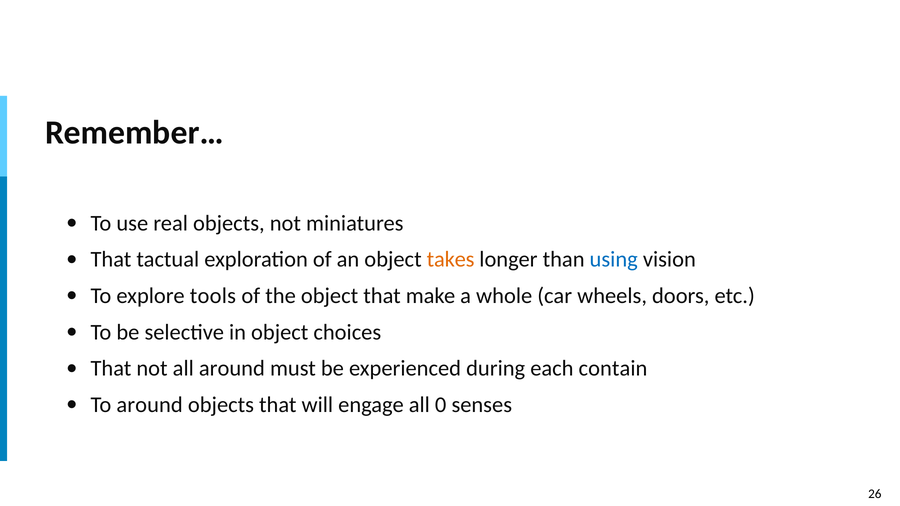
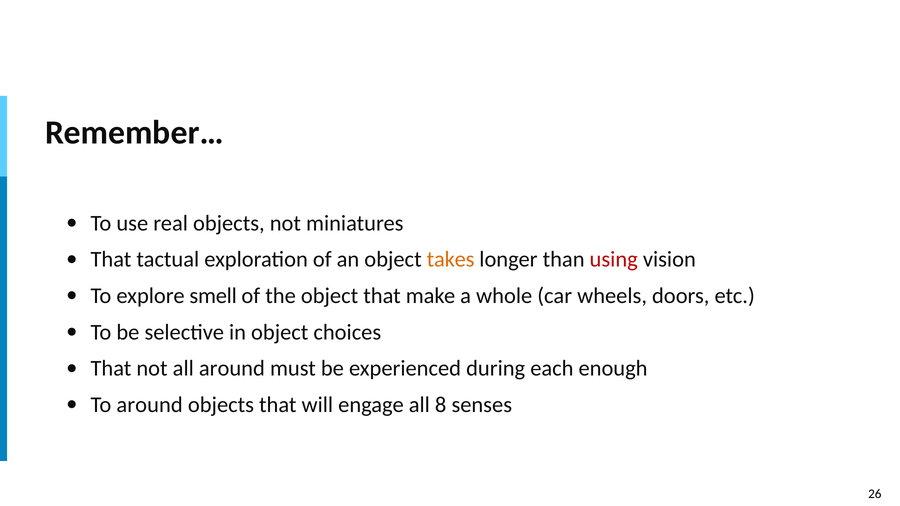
using colour: blue -> red
tools: tools -> smell
contain: contain -> enough
0: 0 -> 8
